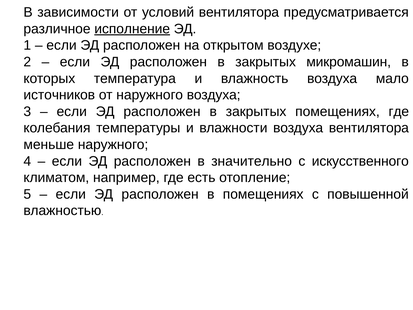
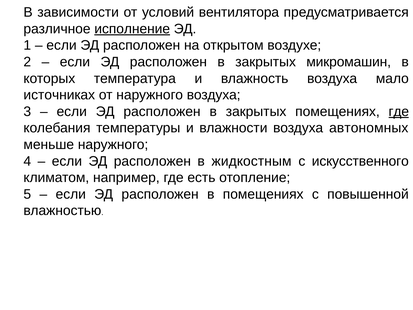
источников: источников -> источниках
где at (399, 111) underline: none -> present
воздуха вентилятора: вентилятора -> автономных
значительно: значительно -> жидкостным
